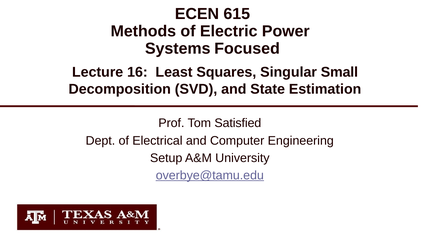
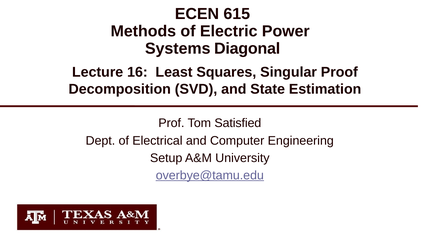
Focused: Focused -> Diagonal
Small: Small -> Proof
